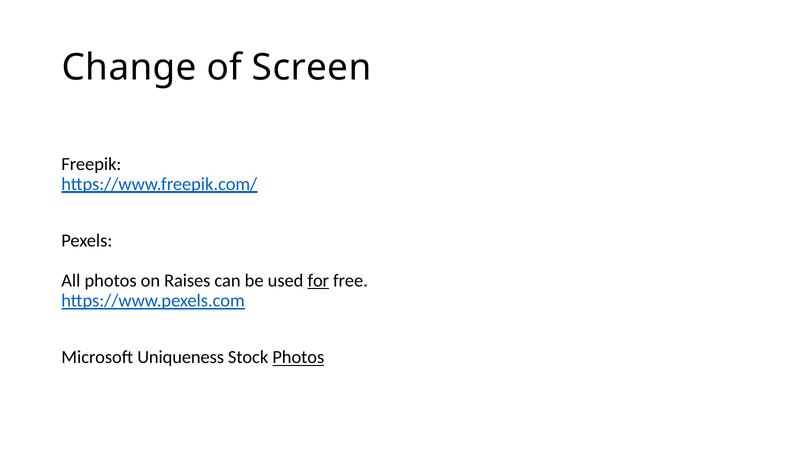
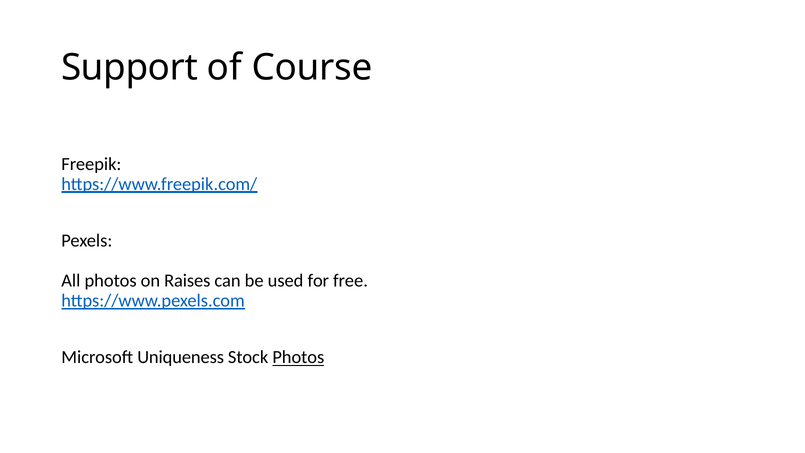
Change: Change -> Support
Screen: Screen -> Course
for underline: present -> none
